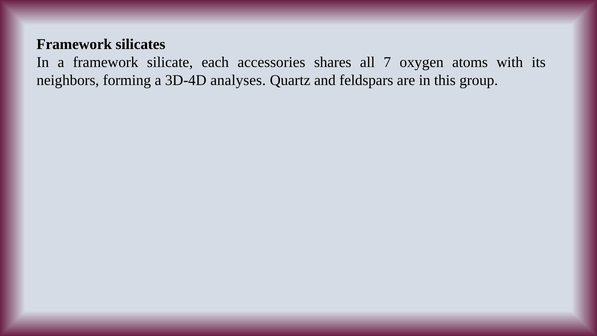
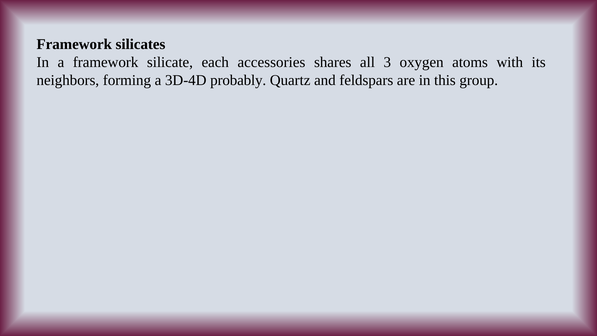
7: 7 -> 3
analyses: analyses -> probably
